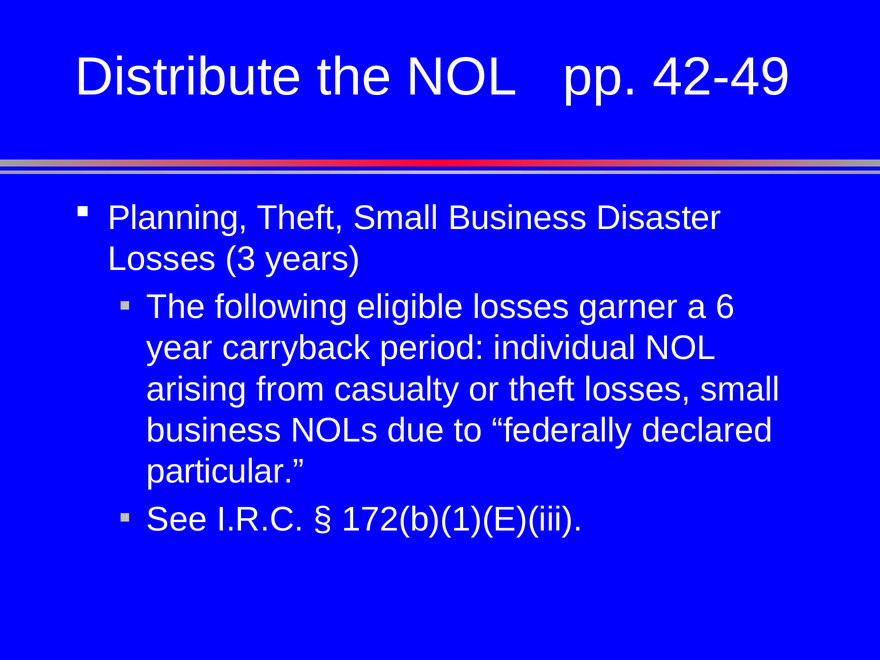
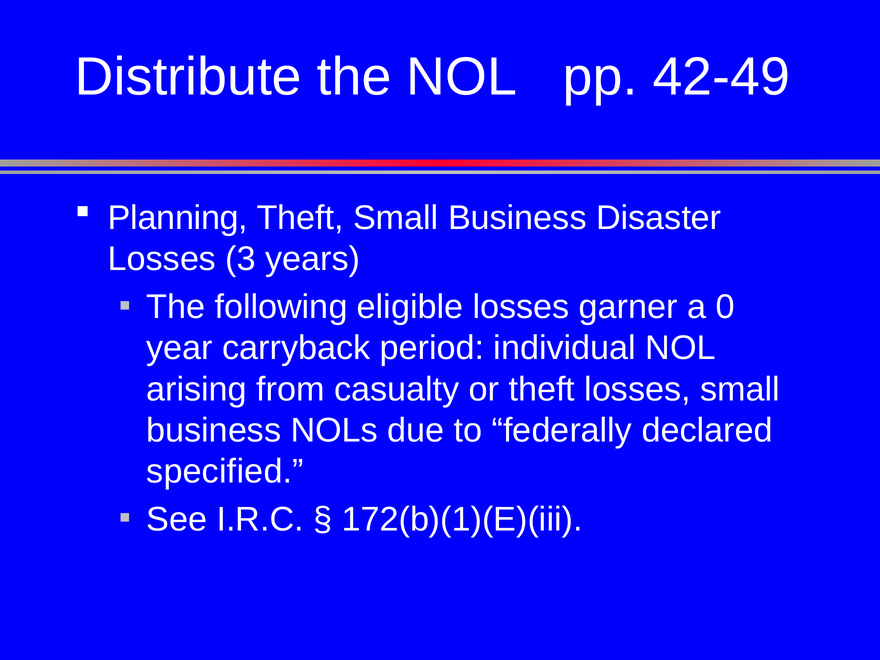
6: 6 -> 0
particular: particular -> specified
